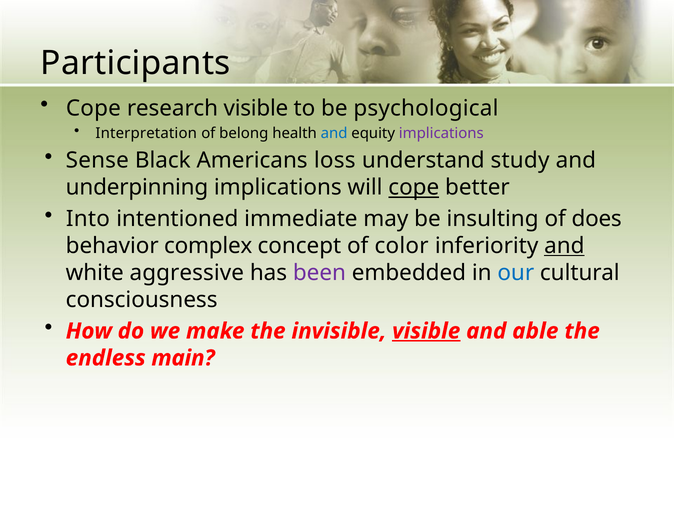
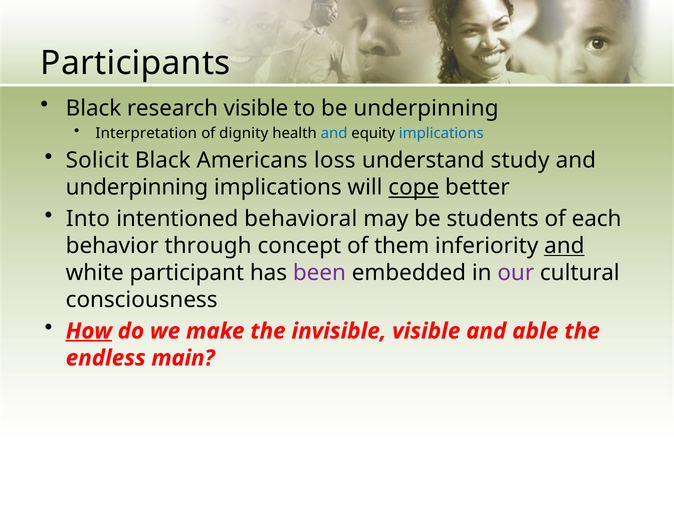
Cope at (93, 108): Cope -> Black
be psychological: psychological -> underpinning
belong: belong -> dignity
implications at (441, 133) colour: purple -> blue
Sense: Sense -> Solicit
immediate: immediate -> behavioral
insulting: insulting -> students
does: does -> each
complex: complex -> through
color: color -> them
aggressive: aggressive -> participant
our colour: blue -> purple
How underline: none -> present
visible at (426, 331) underline: present -> none
